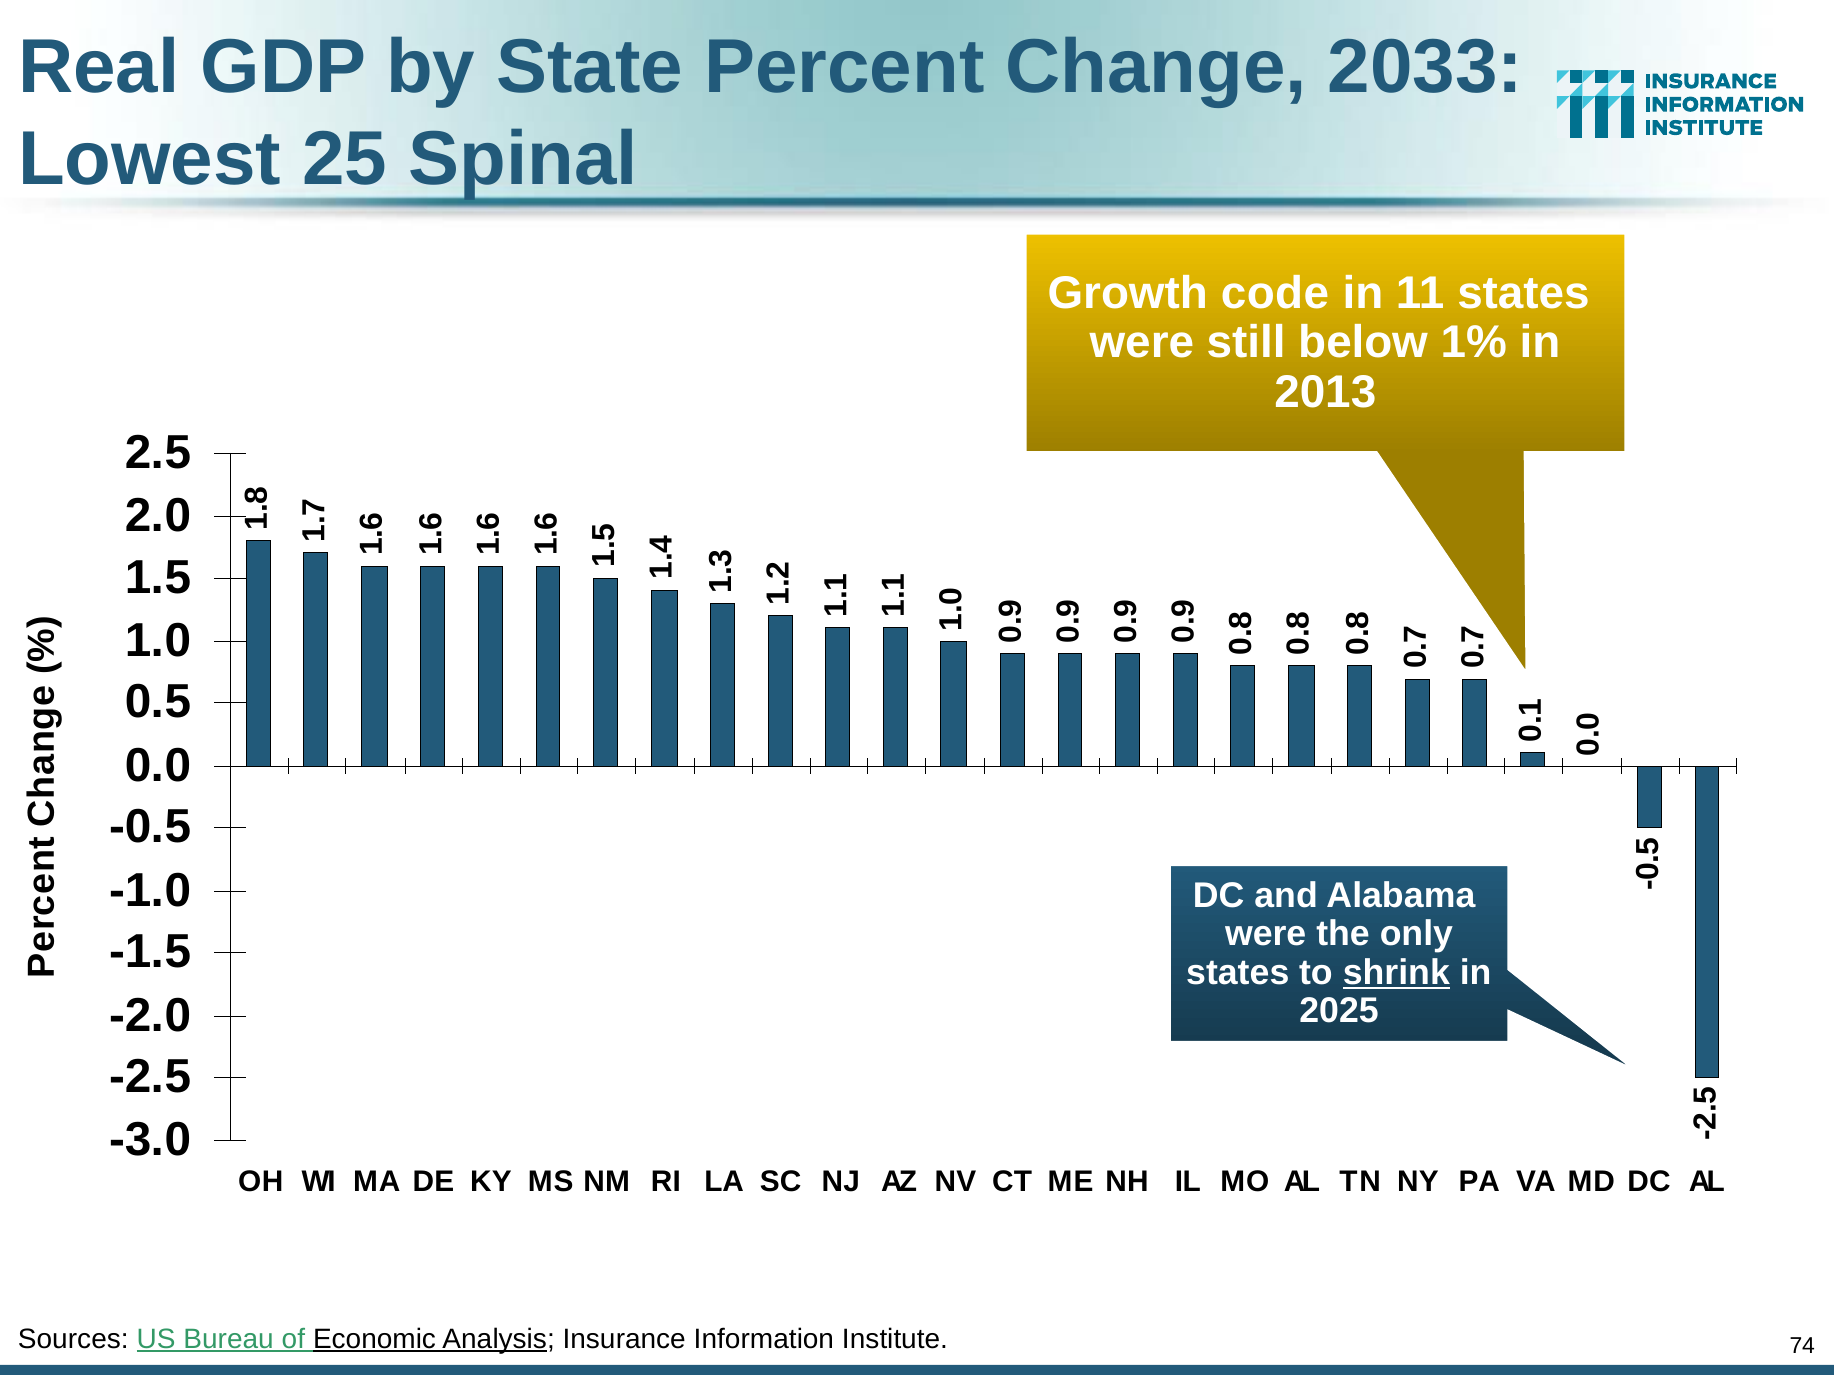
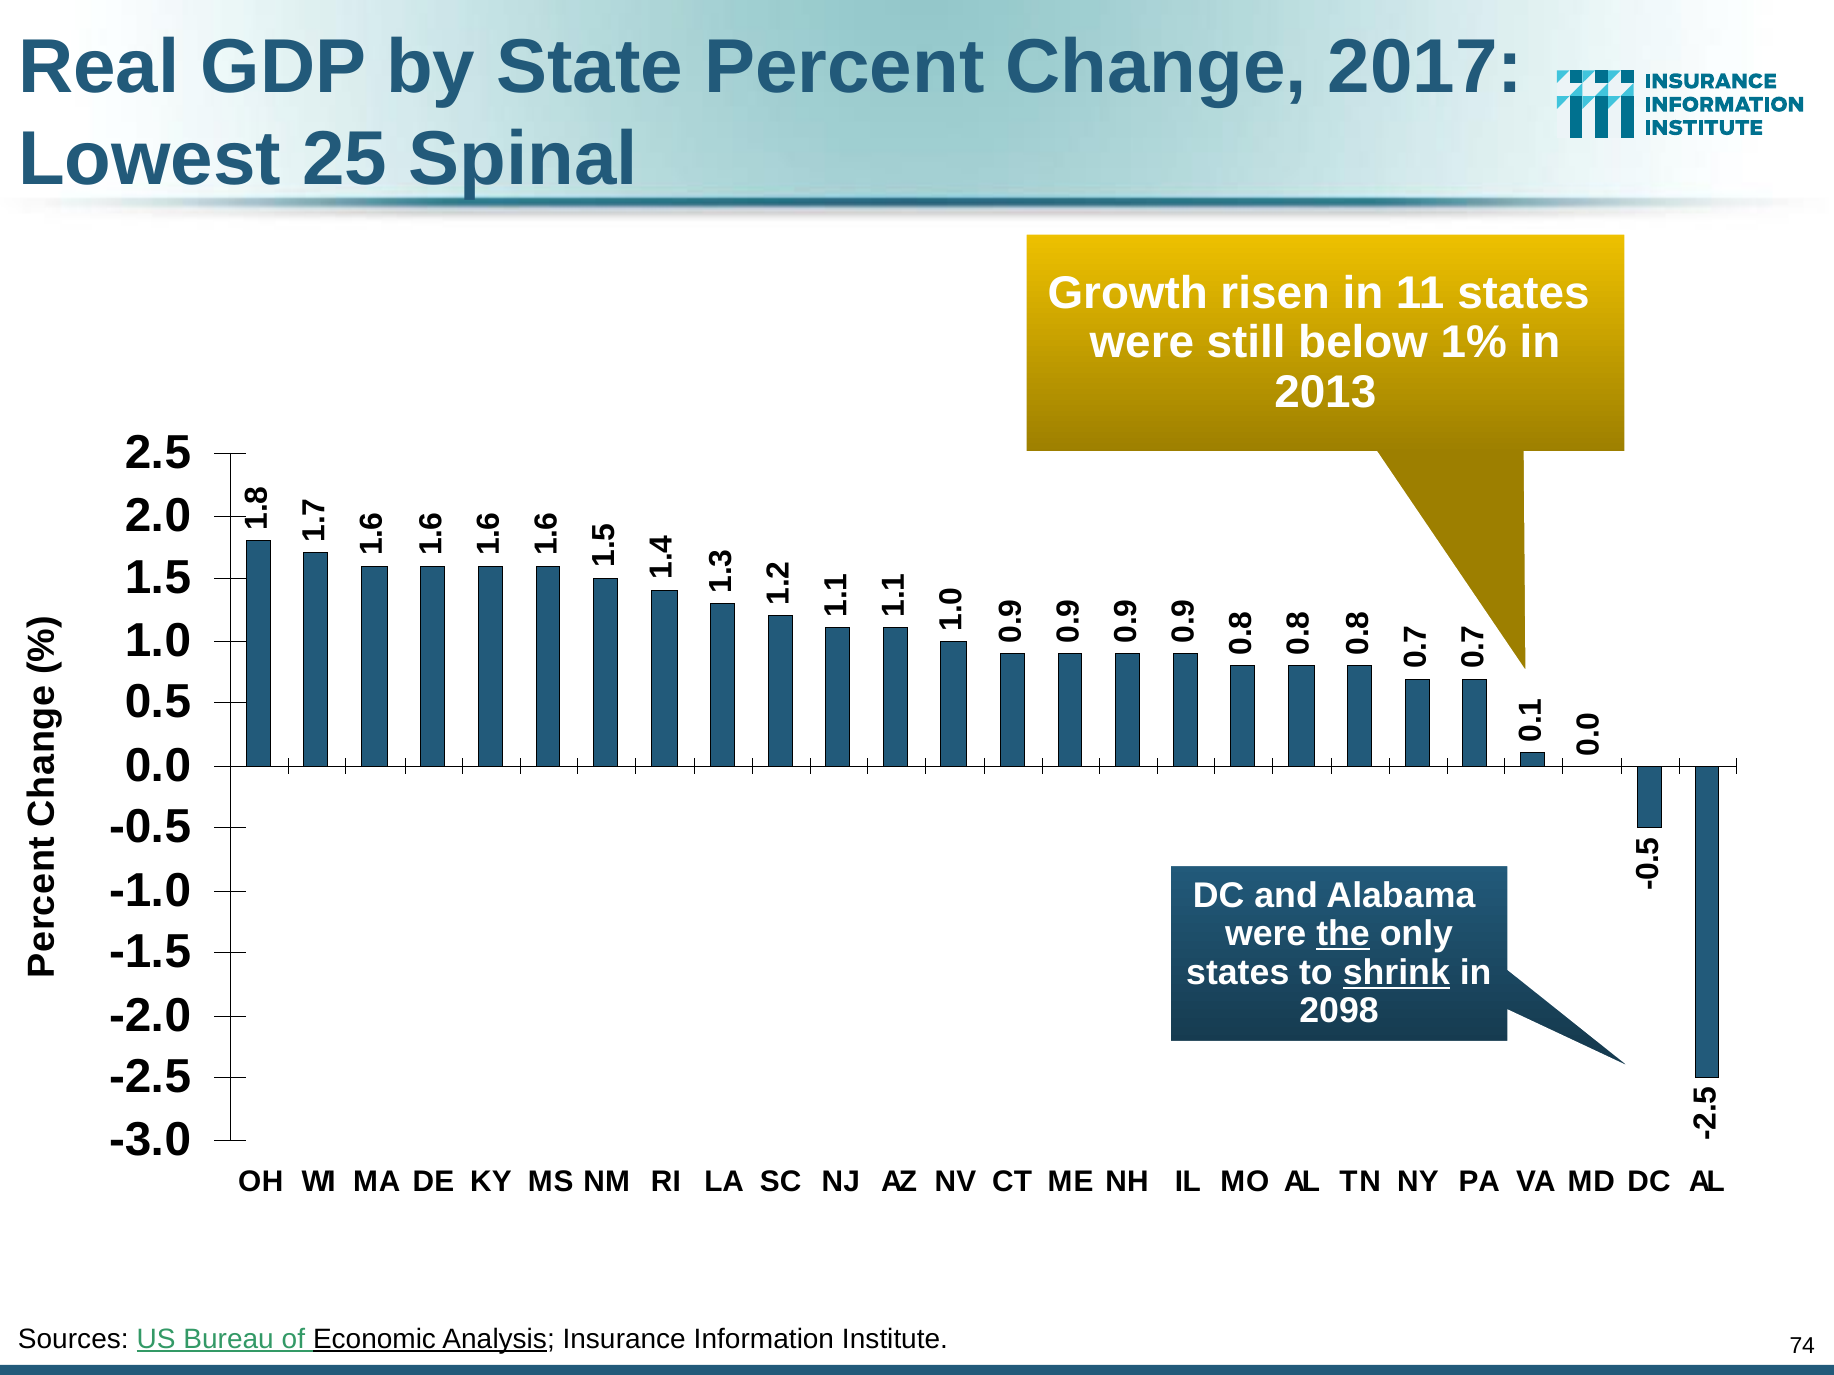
2033: 2033 -> 2017
code: code -> risen
the underline: none -> present
2025: 2025 -> 2098
